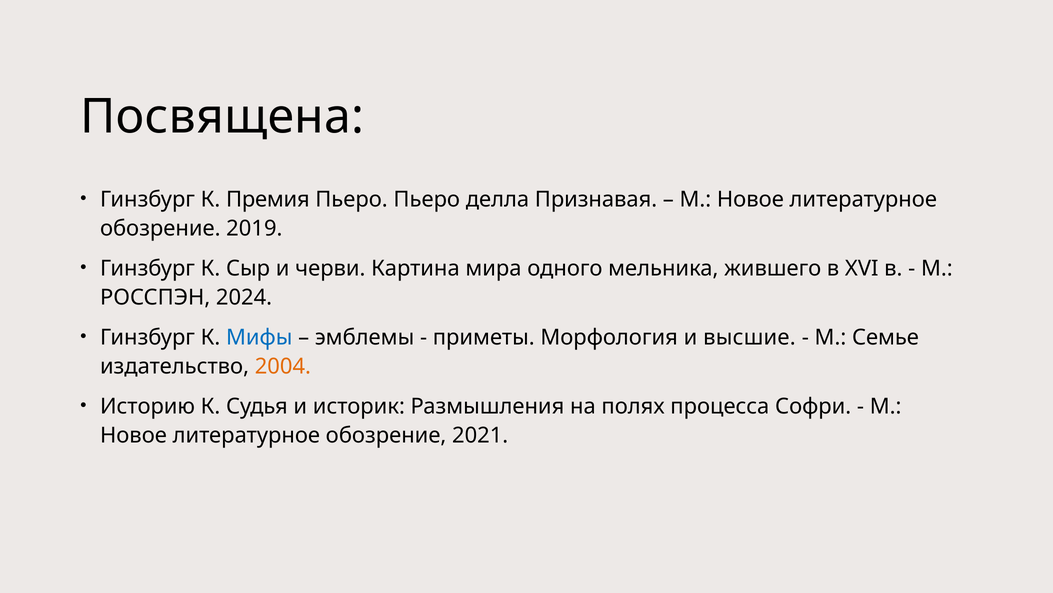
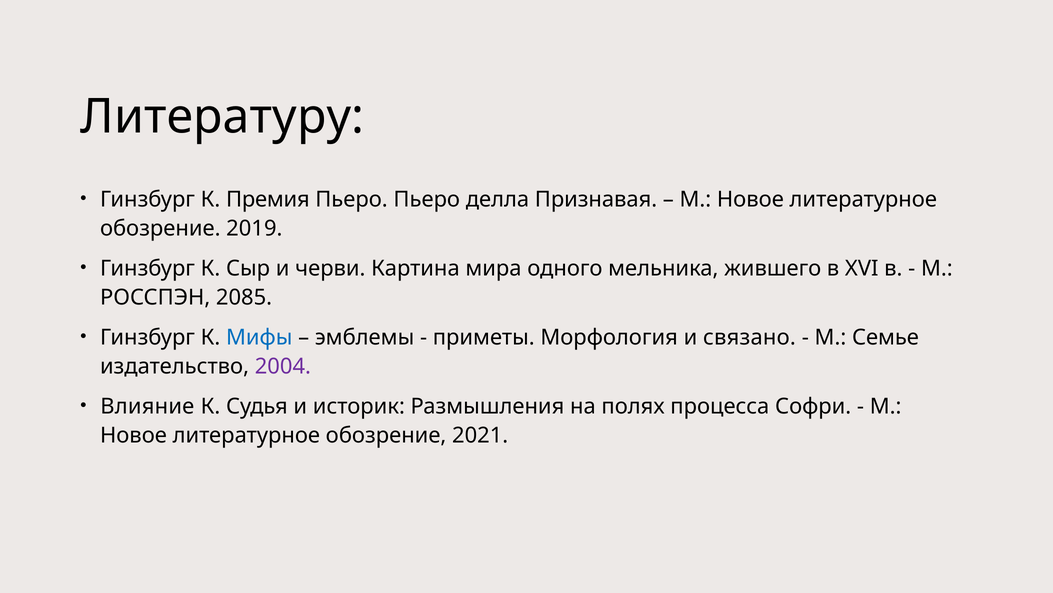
Посвящена: Посвящена -> Литературу
2024: 2024 -> 2085
высшие: высшие -> связано
2004 colour: orange -> purple
Историю: Историю -> Влияние
